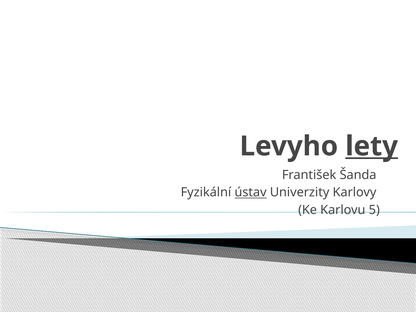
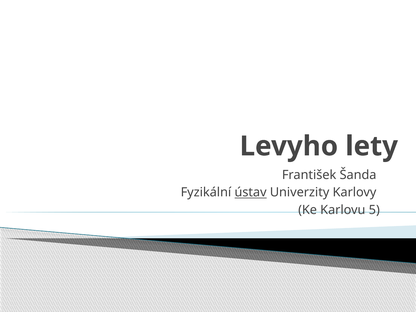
lety underline: present -> none
